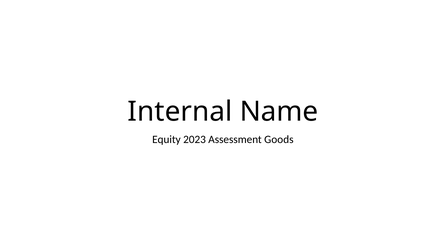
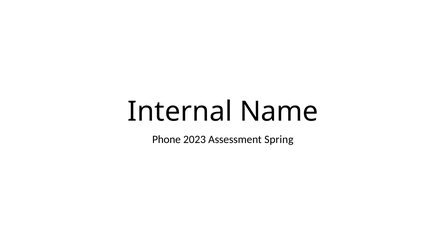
Equity: Equity -> Phone
Goods: Goods -> Spring
